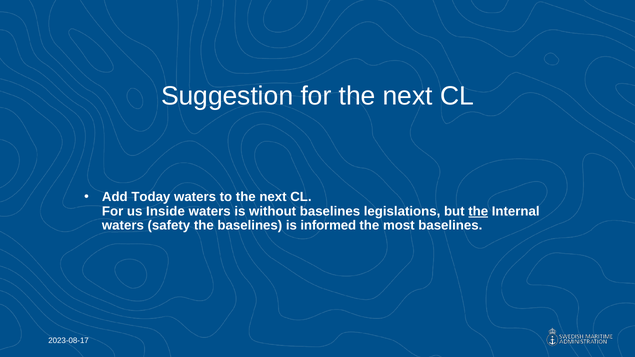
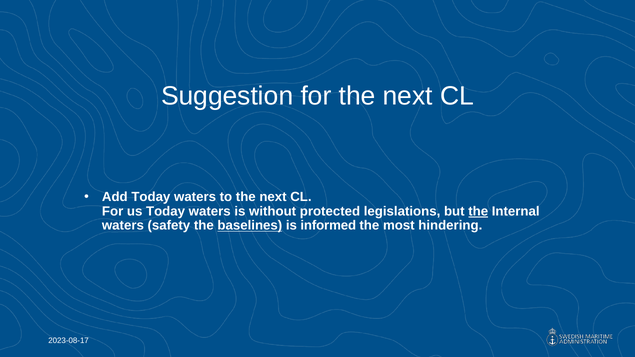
us Inside: Inside -> Today
without baselines: baselines -> protected
baselines at (250, 226) underline: none -> present
most baselines: baselines -> hindering
